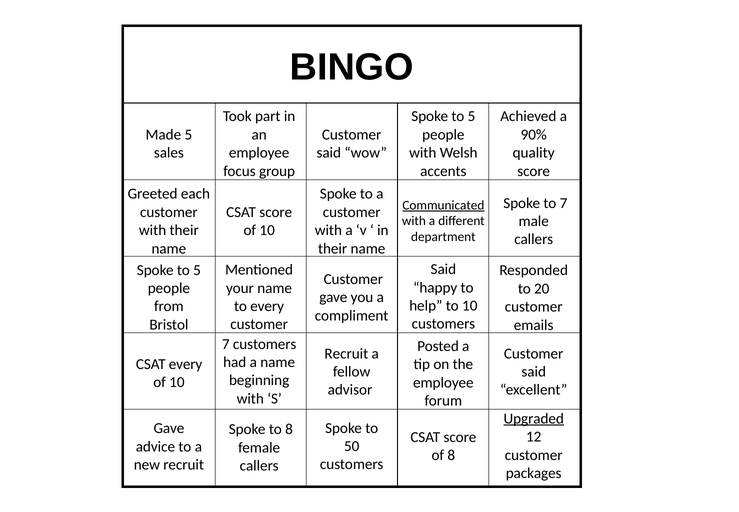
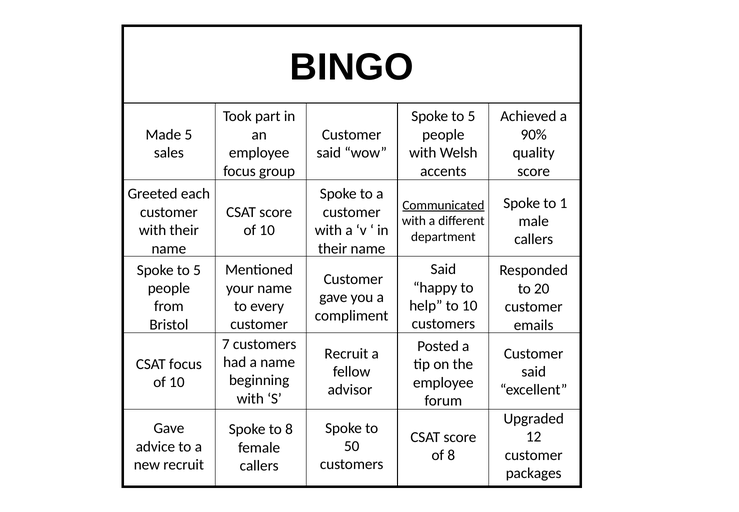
to 7: 7 -> 1
CSAT every: every -> focus
Upgraded underline: present -> none
